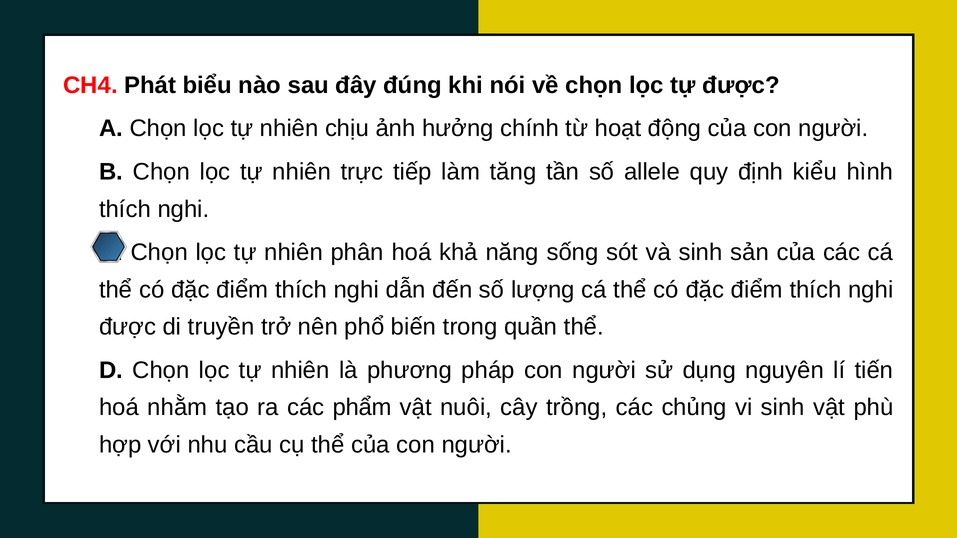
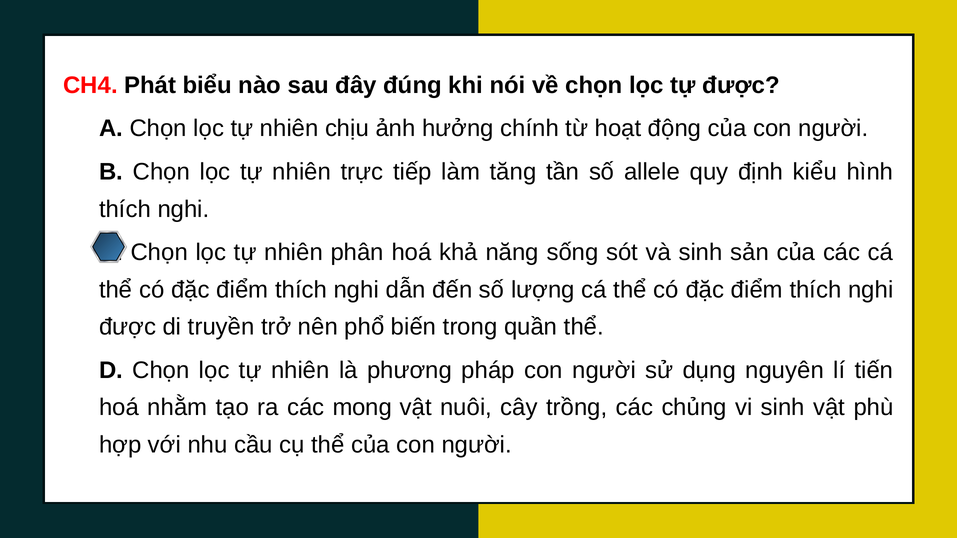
phẩm: phẩm -> mong
